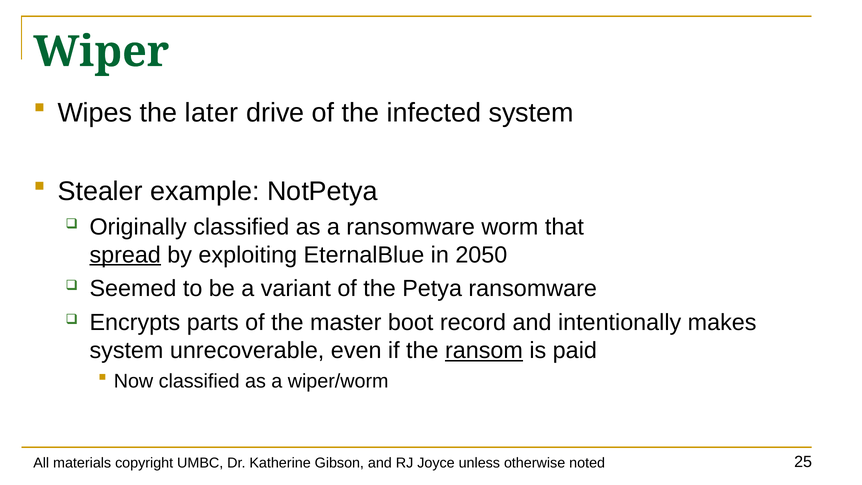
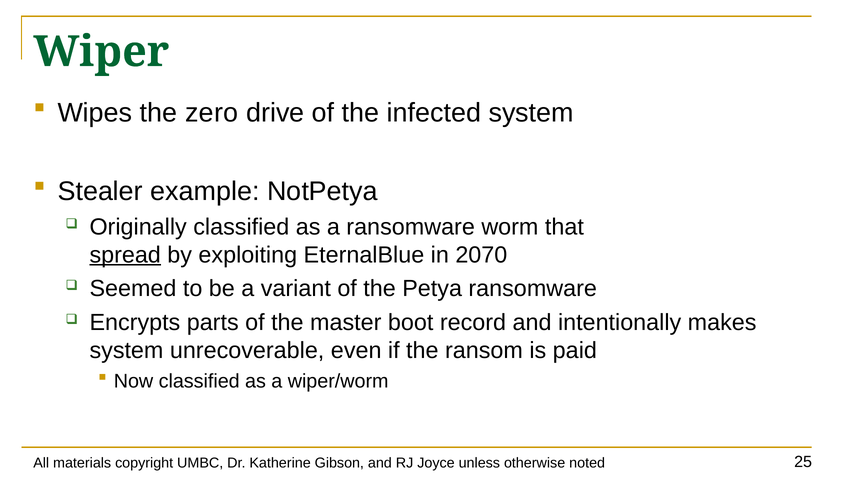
later: later -> zero
2050: 2050 -> 2070
ransom underline: present -> none
